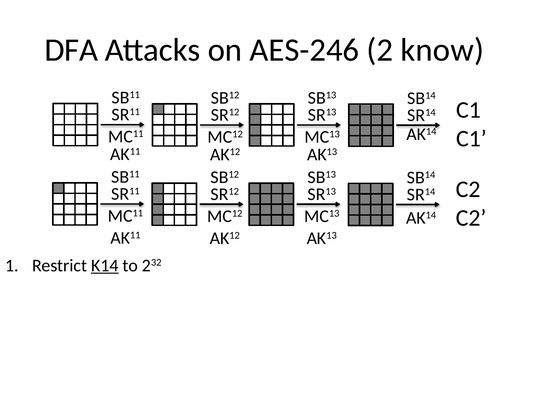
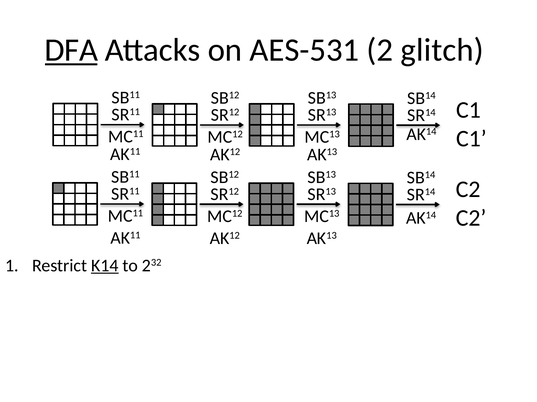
DFA underline: none -> present
AES-246: AES-246 -> AES-531
know: know -> glitch
